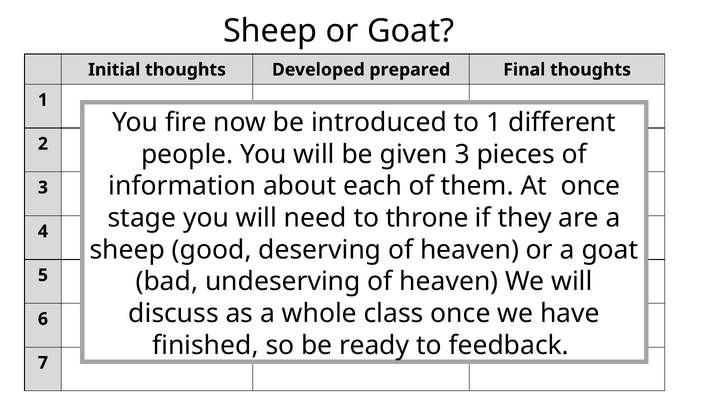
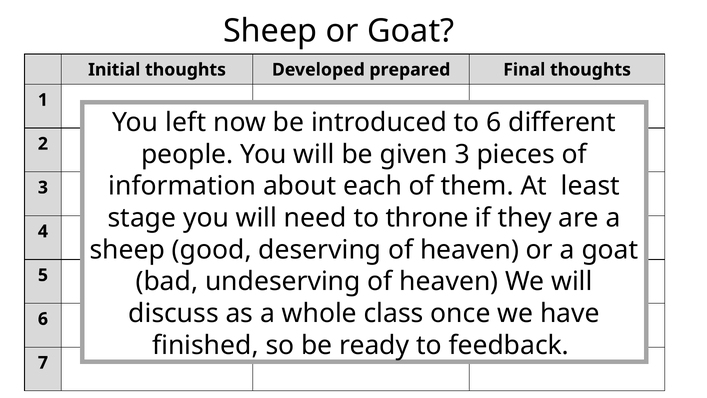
fire: fire -> left
to 1: 1 -> 6
At once: once -> least
